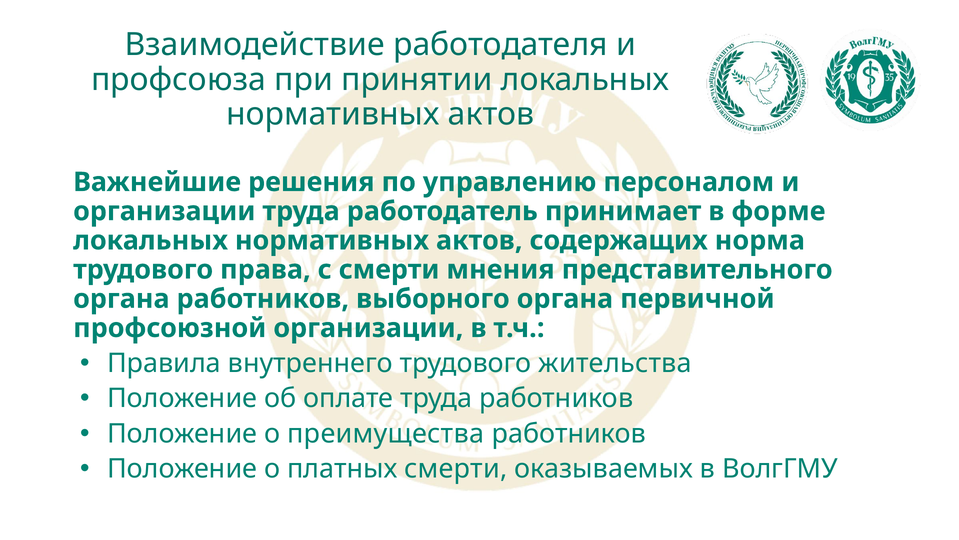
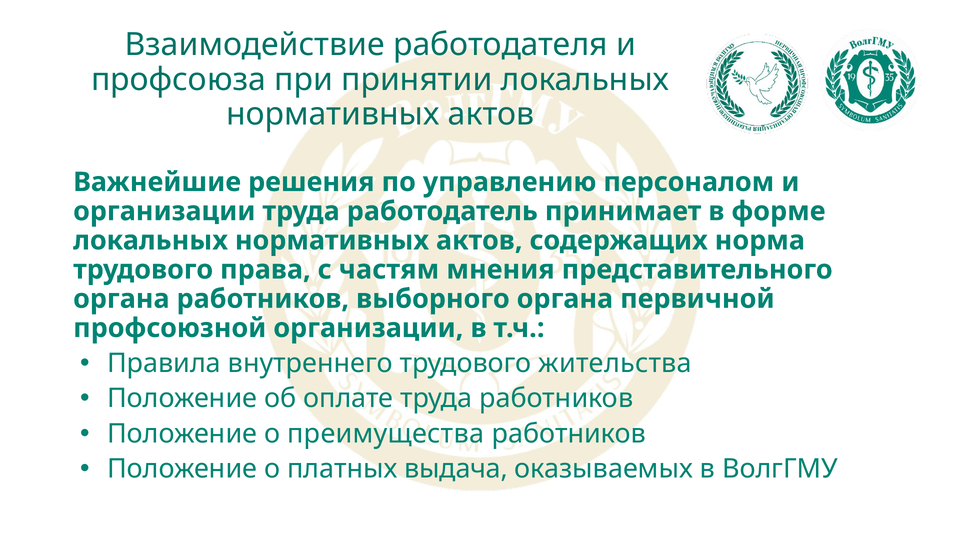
с смерти: смерти -> частям
платных смерти: смерти -> выдача
